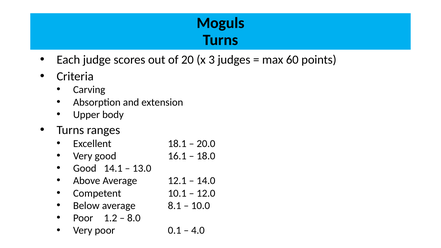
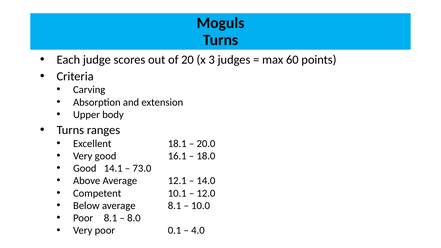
13.0: 13.0 -> 73.0
Poor 1.2: 1.2 -> 8.1
